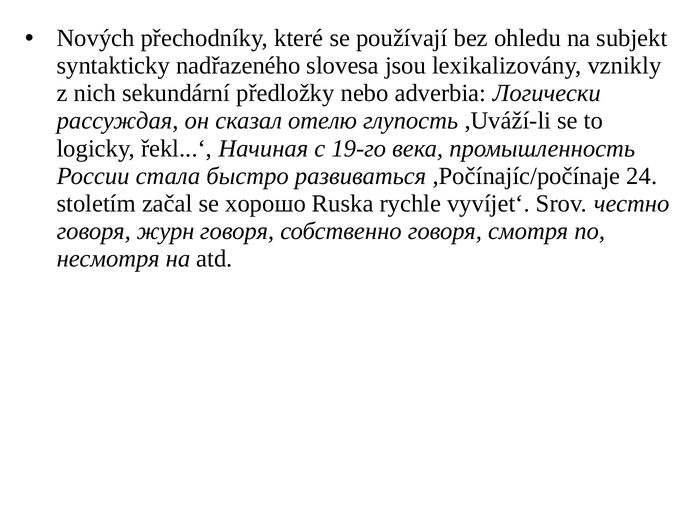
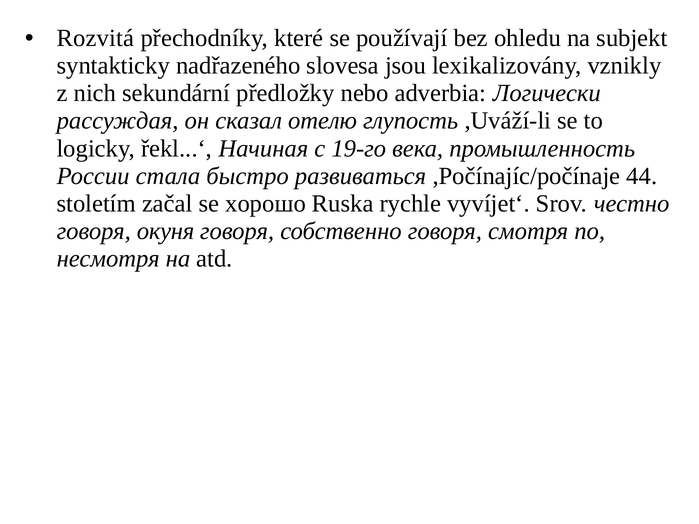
Nových: Nových -> Rozvitá
24: 24 -> 44
журн: журн -> окуня
